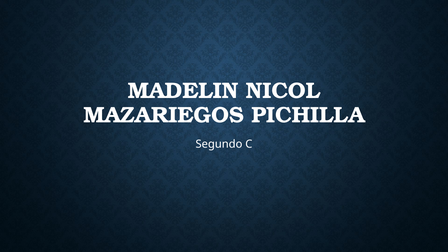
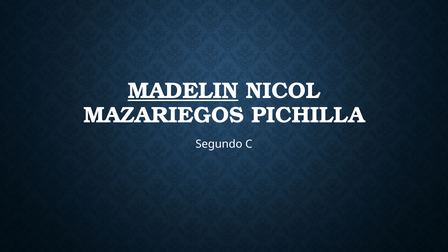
MADELIN underline: none -> present
